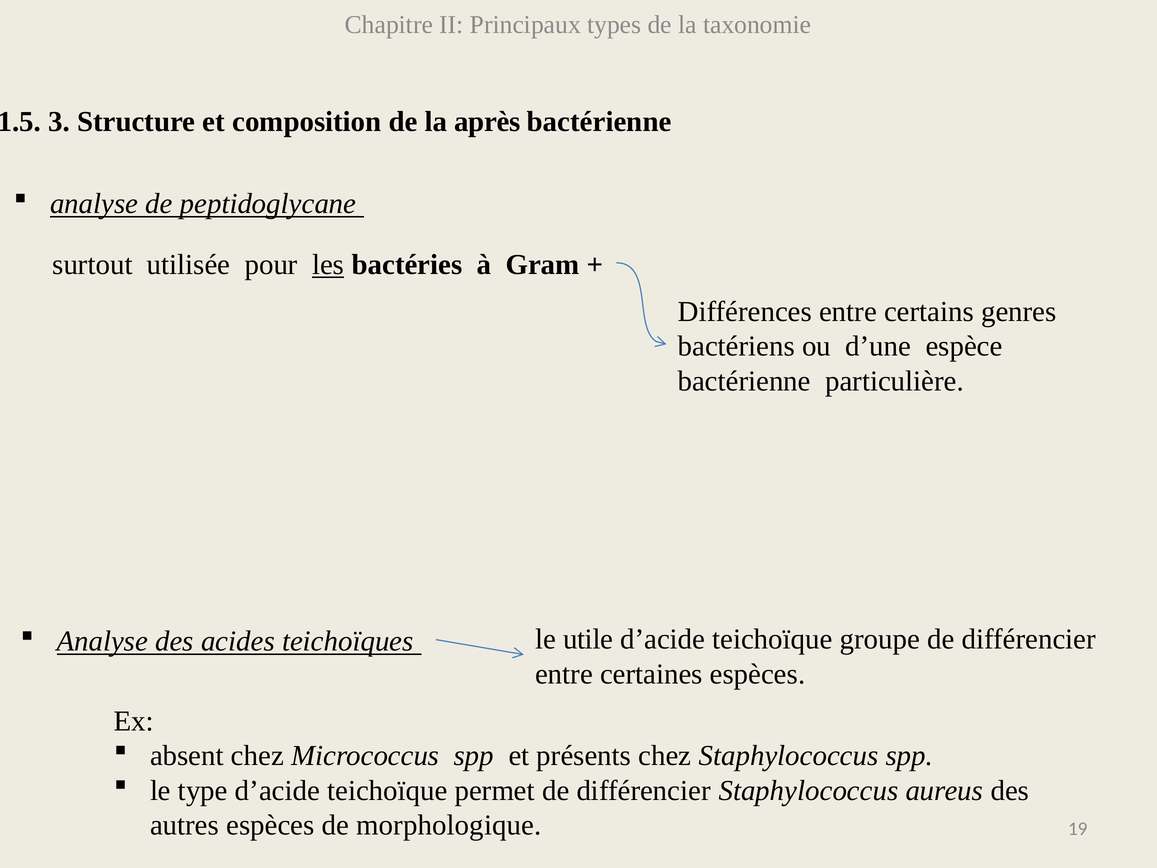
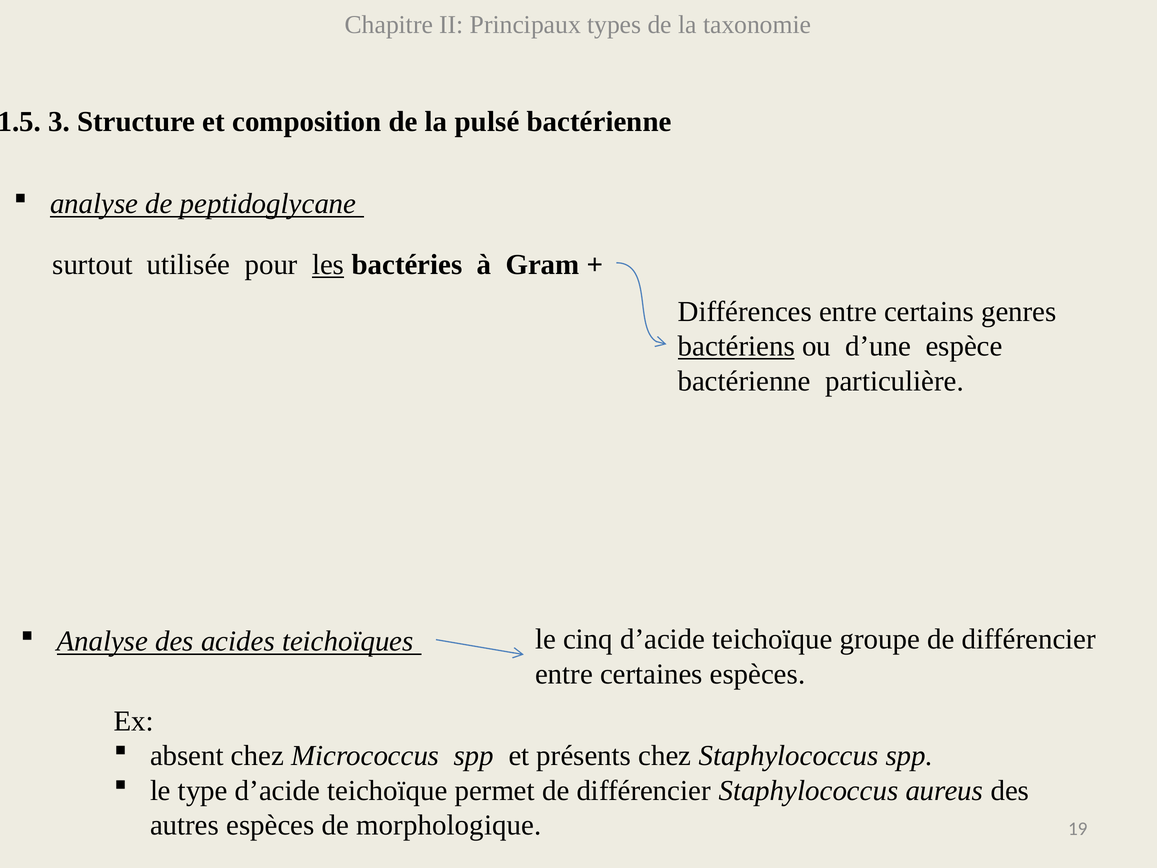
après: après -> pulsé
bactériens underline: none -> present
utile: utile -> cinq
